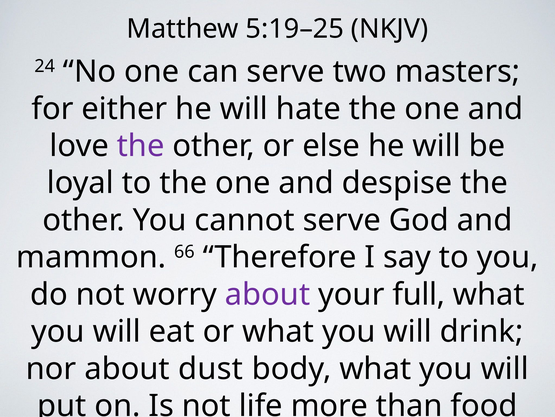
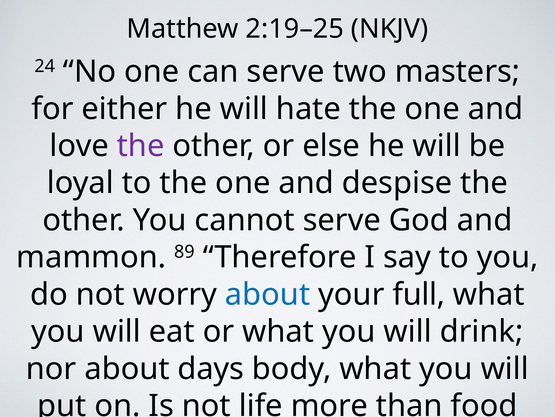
5:19–25: 5:19–25 -> 2:19–25
66: 66 -> 89
about at (268, 294) colour: purple -> blue
dust: dust -> days
